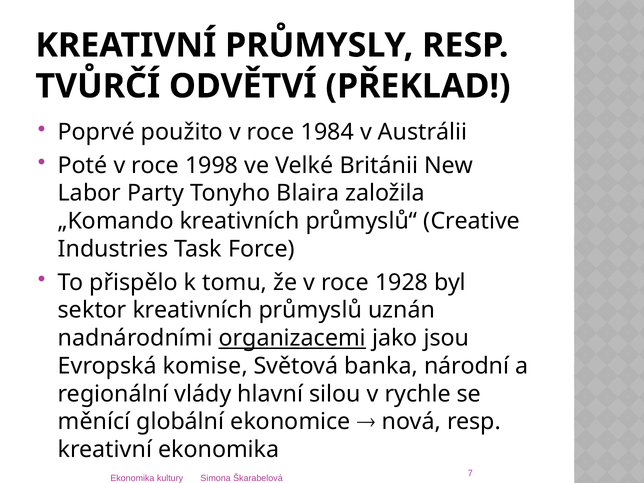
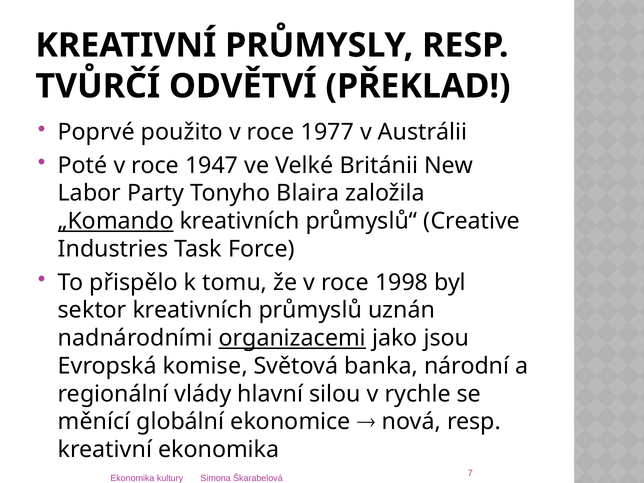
1984: 1984 -> 1977
1998: 1998 -> 1947
„Komando underline: none -> present
1928: 1928 -> 1998
